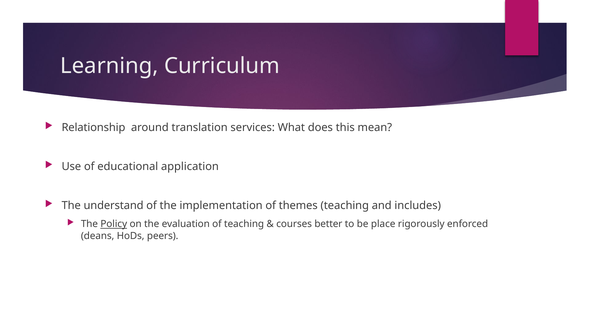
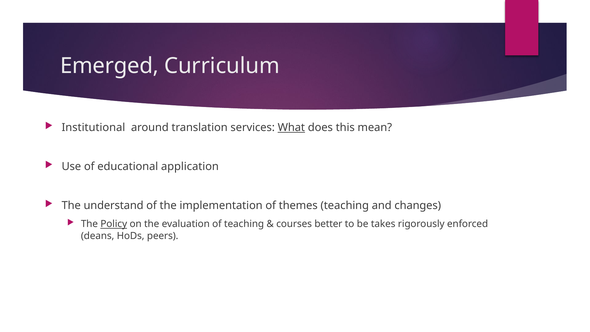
Learning: Learning -> Emerged
Relationship: Relationship -> Institutional
What underline: none -> present
includes: includes -> changes
place: place -> takes
